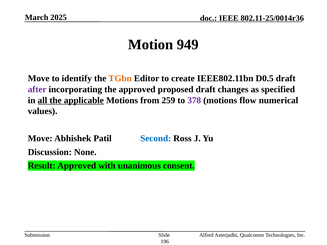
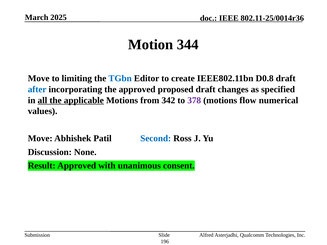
949: 949 -> 344
identify: identify -> limiting
TGbn colour: orange -> blue
D0.5: D0.5 -> D0.8
after colour: purple -> blue
259: 259 -> 342
